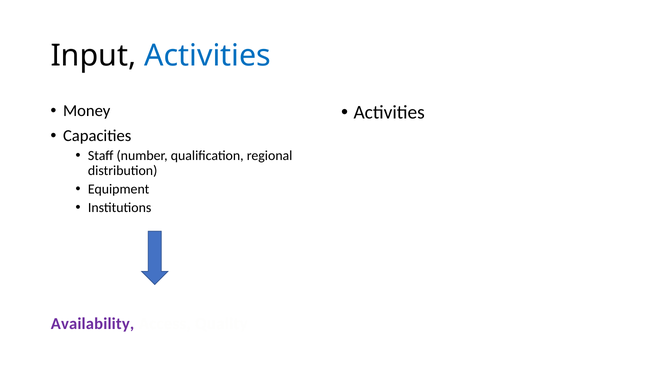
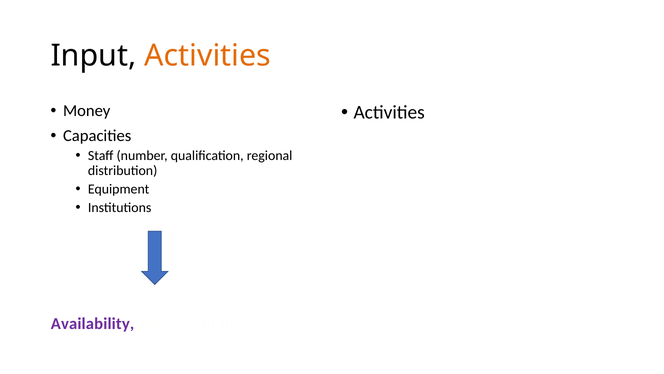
Activities at (208, 56) colour: blue -> orange
